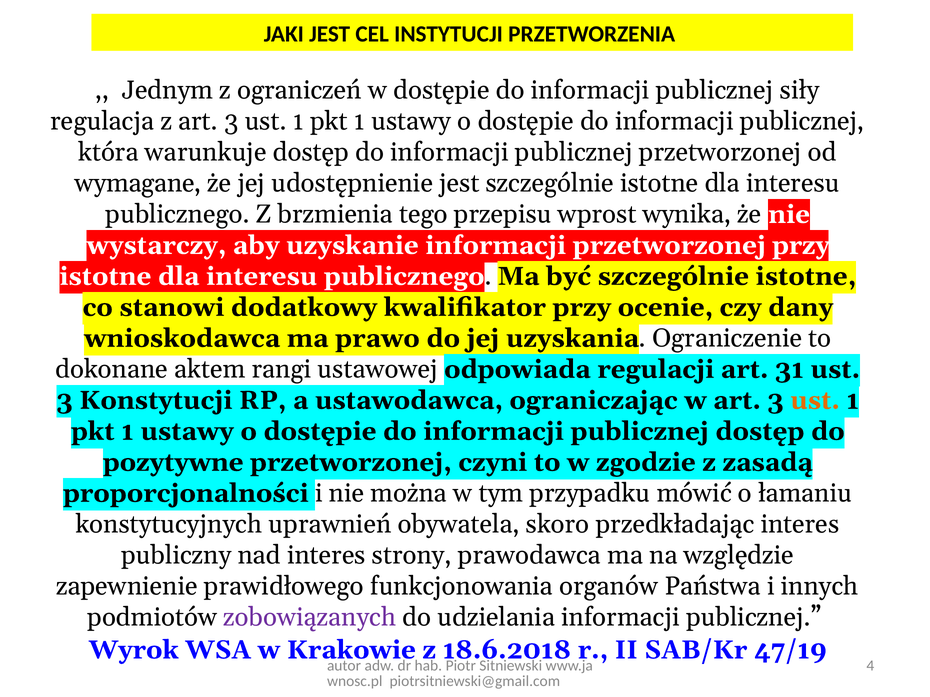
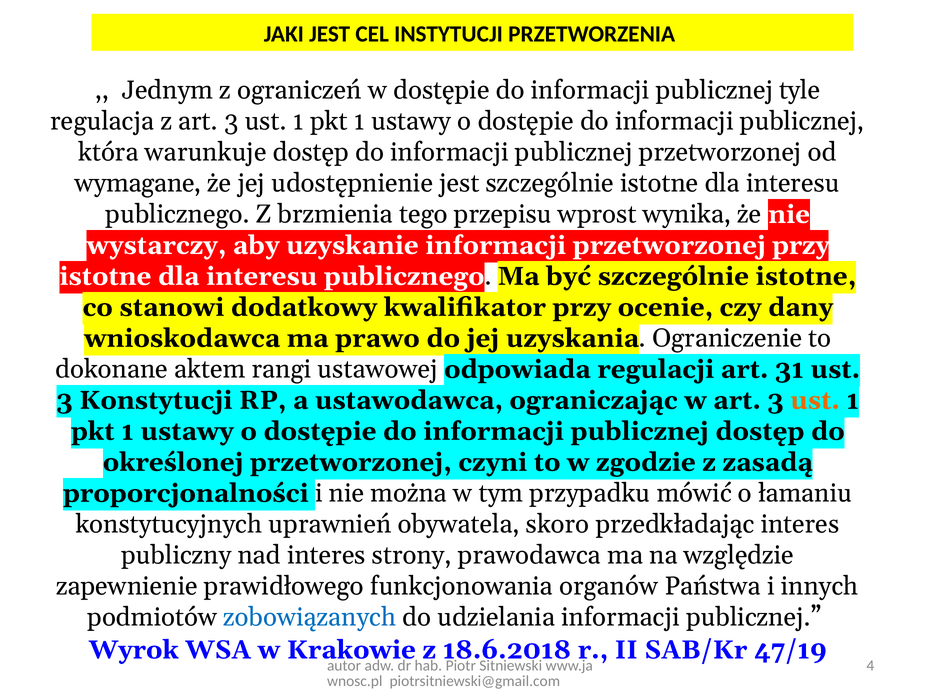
siły: siły -> tyle
pozytywne: pozytywne -> określonej
zobowiązanych colour: purple -> blue
